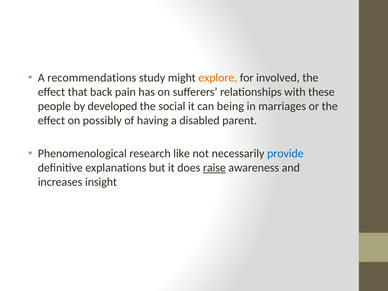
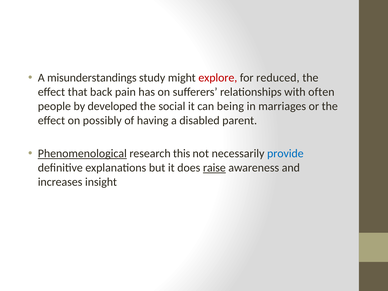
recommendations: recommendations -> misunderstandings
explore colour: orange -> red
involved: involved -> reduced
these: these -> often
Phenomenological underline: none -> present
like: like -> this
